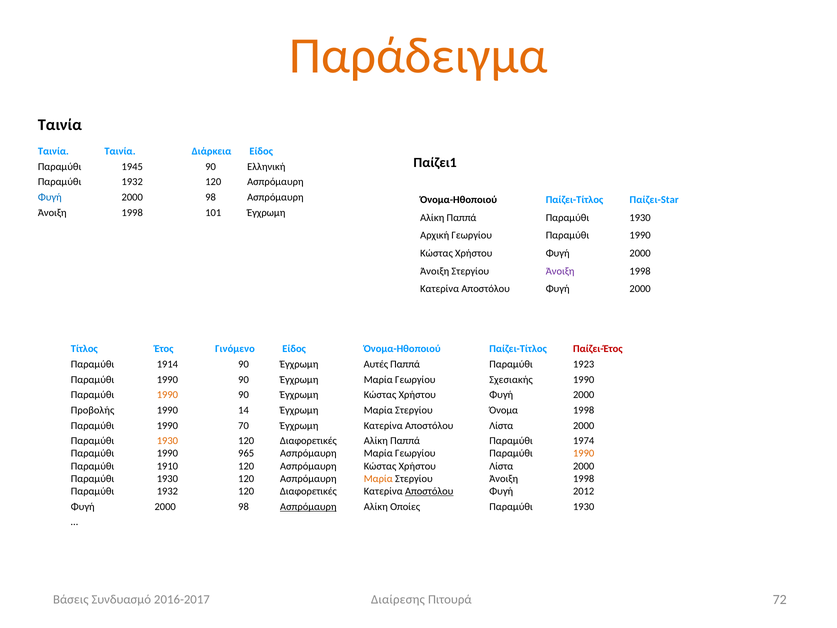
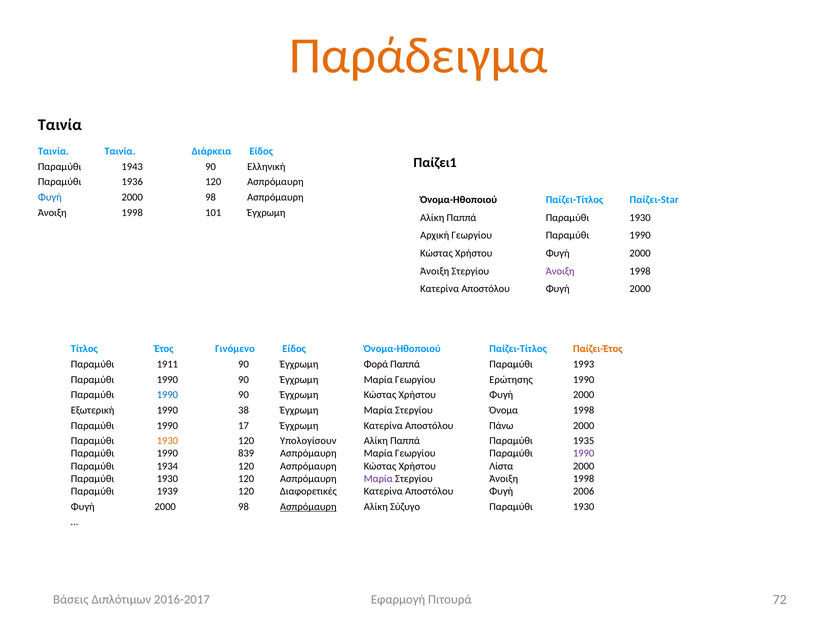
1945: 1945 -> 1943
1932 at (132, 182): 1932 -> 1936
Παίζει-Έτος colour: red -> orange
1914: 1914 -> 1911
Αυτές: Αυτές -> Φορά
1923: 1923 -> 1993
Σχεσιακής: Σχεσιακής -> Ερώτησης
1990 at (167, 395) colour: orange -> blue
Προβολής: Προβολής -> Εξωτερική
14: 14 -> 38
70: 70 -> 17
Αποστόλου Λίστα: Λίστα -> Πάνω
Διαφορετικές at (308, 441): Διαφορετικές -> Υπολογίσουν
1974: 1974 -> 1935
965: 965 -> 839
1990 at (584, 453) colour: orange -> purple
1910: 1910 -> 1934
Μαρία at (378, 478) colour: orange -> purple
1932 at (167, 491): 1932 -> 1939
Αποστόλου at (429, 491) underline: present -> none
2012: 2012 -> 2006
Οποίες: Οποίες -> Σύζυγο
Συνδυασμό: Συνδυασμό -> Διπλότιμων
Διαίρεσης: Διαίρεσης -> Εφαρμογή
